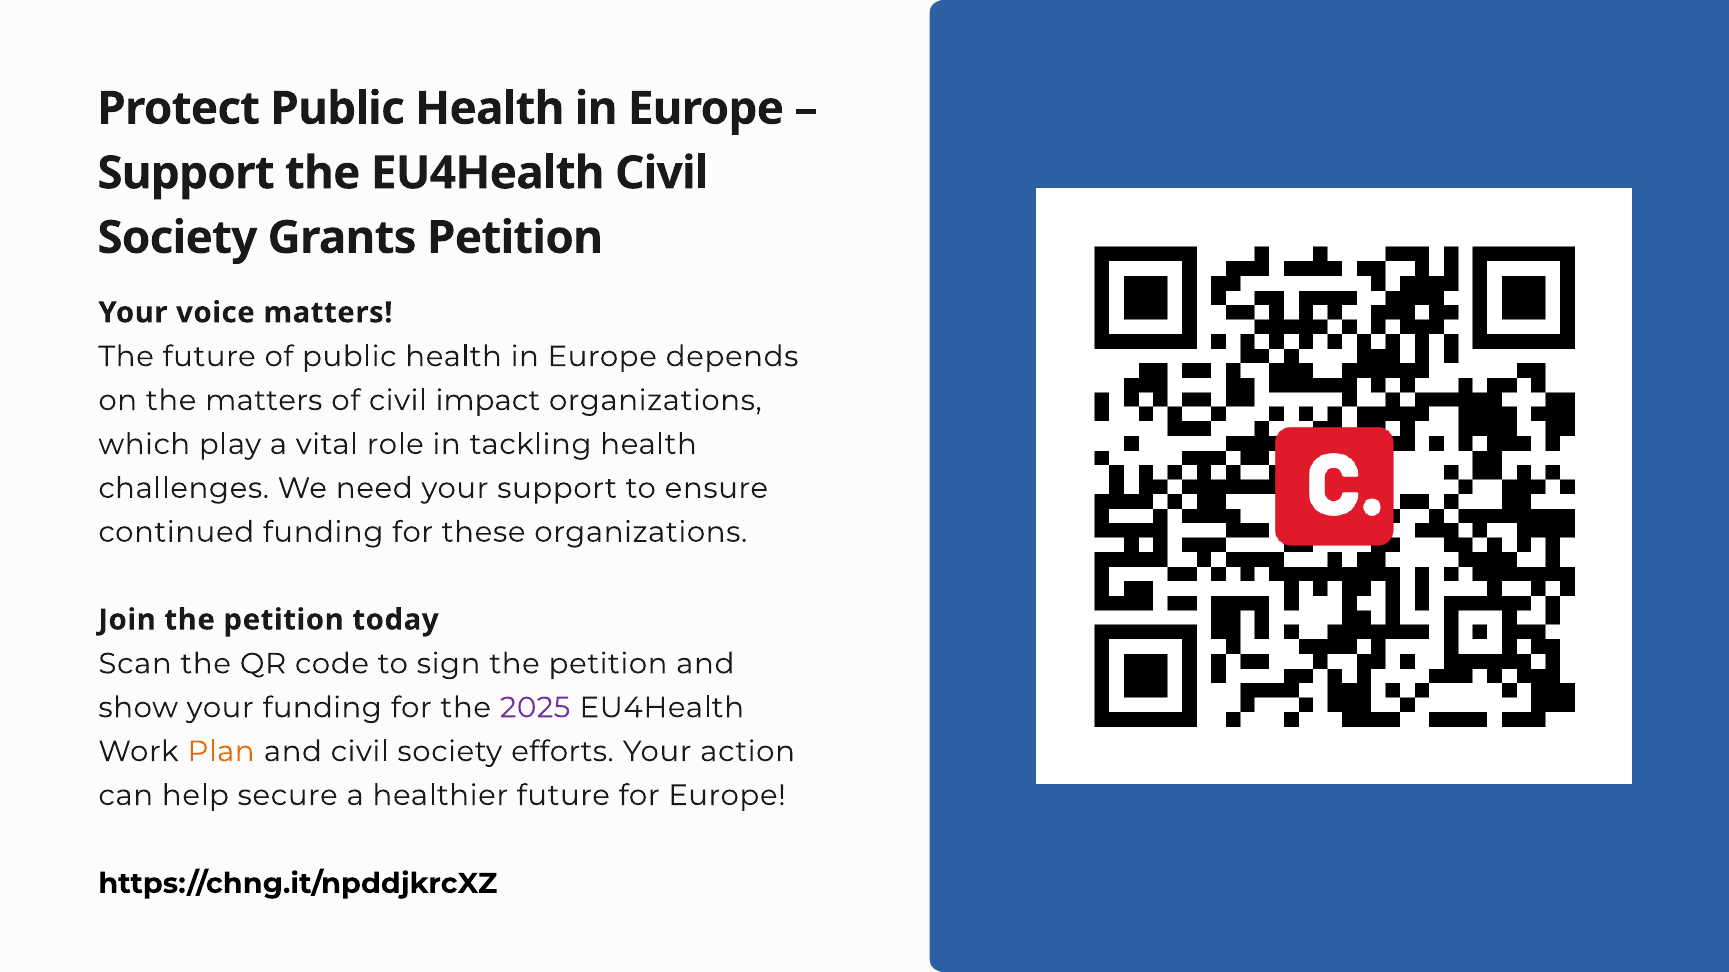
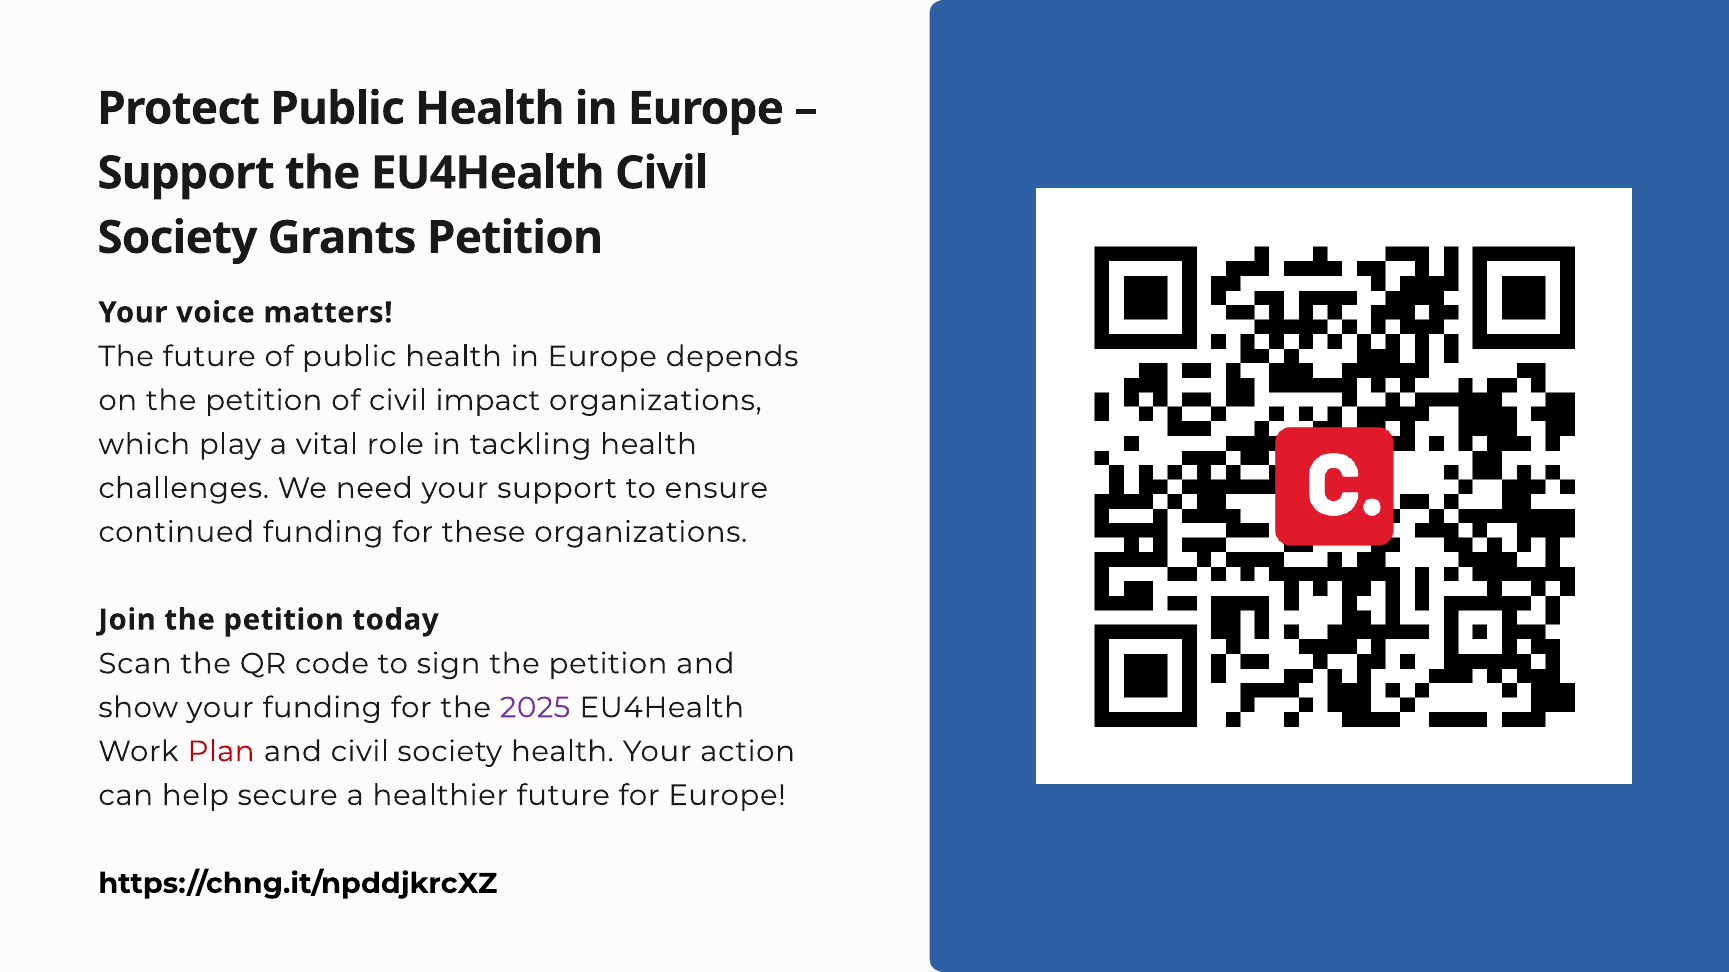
on the matters: matters -> petition
Plan colour: orange -> red
society efforts: efforts -> health
